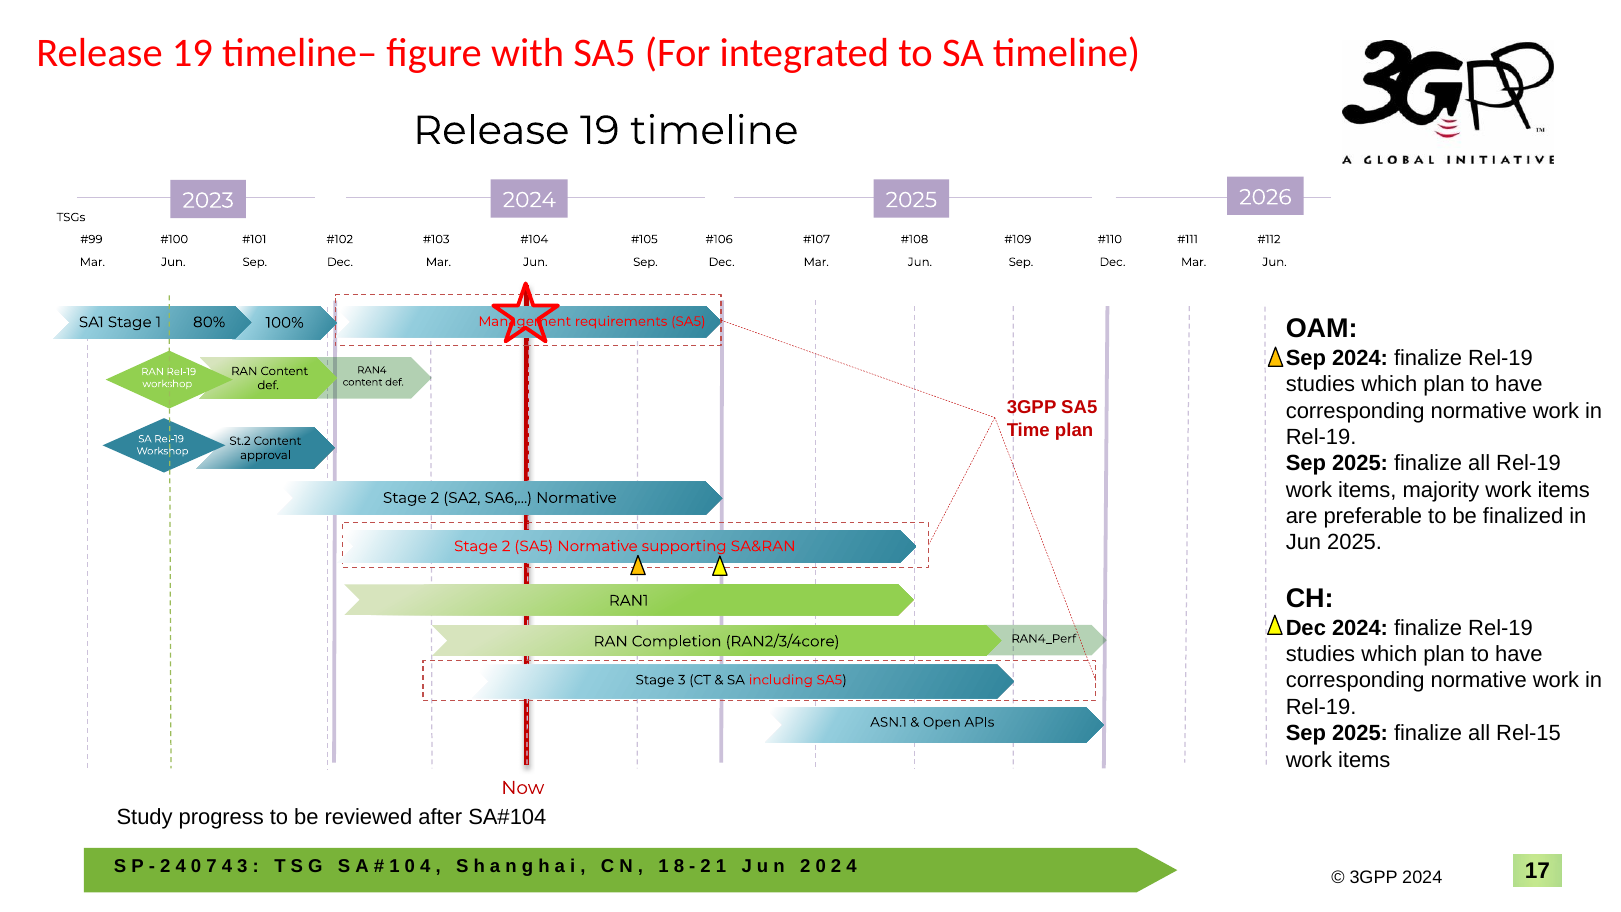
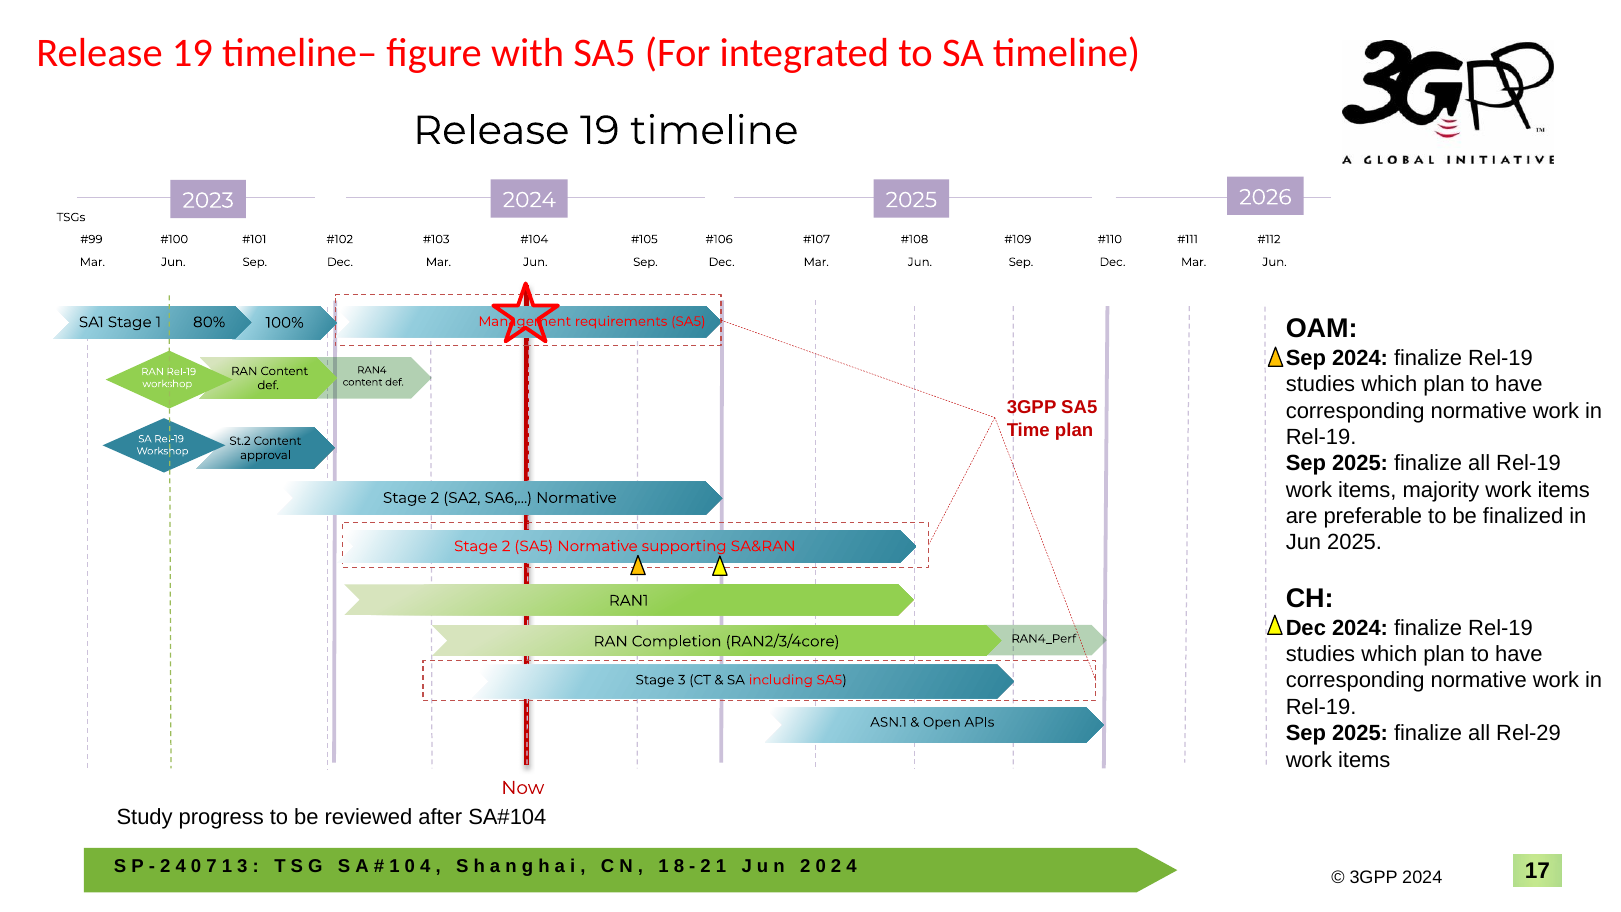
Rel-15: Rel-15 -> Rel-29
4 at (227, 866): 4 -> 1
